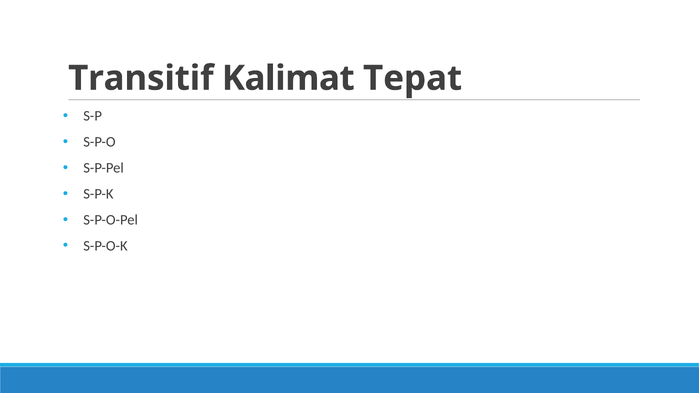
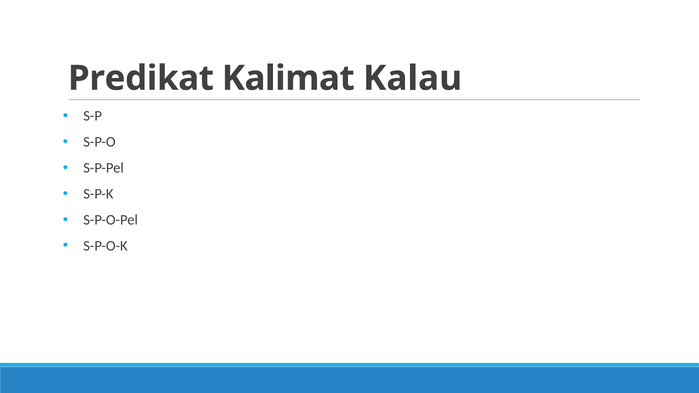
Transitif: Transitif -> Predikat
Tepat: Tepat -> Kalau
